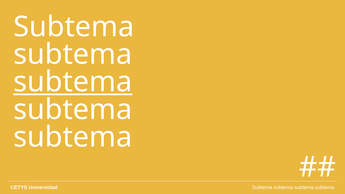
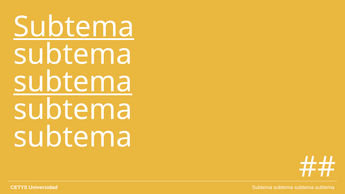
Subtema at (74, 27) underline: none -> present
